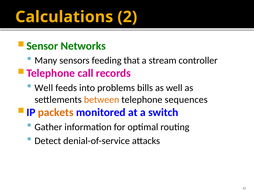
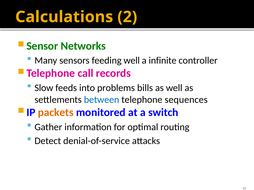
feeding that: that -> well
stream: stream -> infinite
Well at (44, 88): Well -> Slow
between colour: orange -> blue
